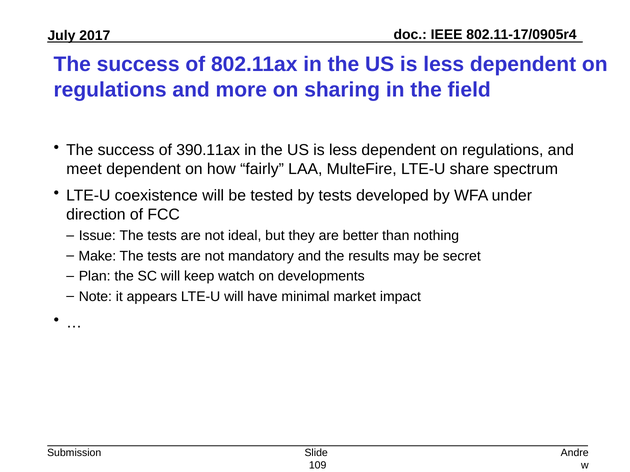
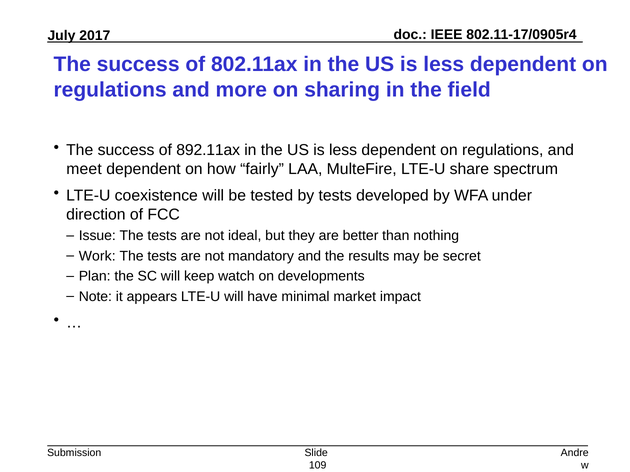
390.11ax: 390.11ax -> 892.11ax
Make: Make -> Work
